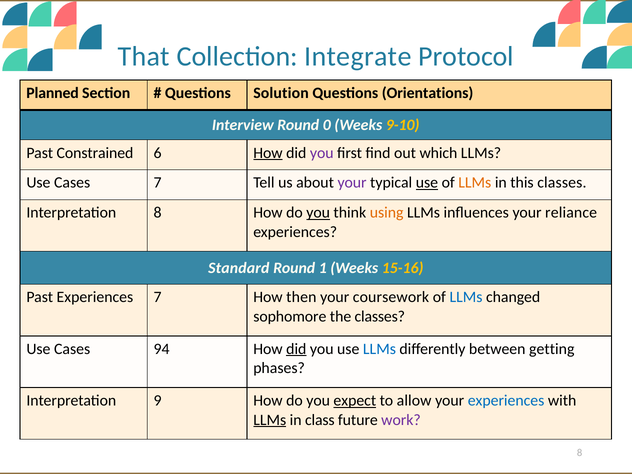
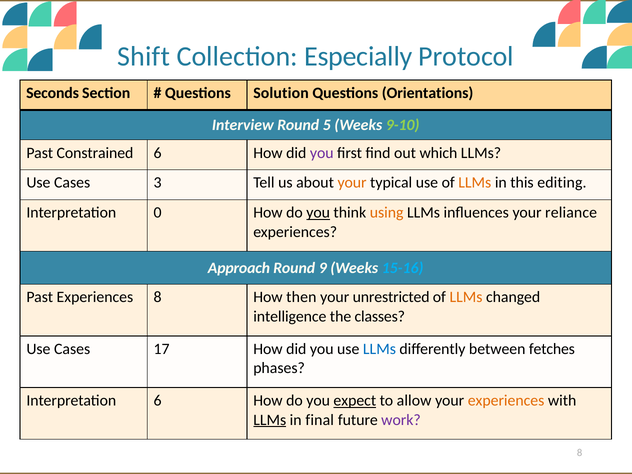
That: That -> Shift
Integrate: Integrate -> Especially
Planned: Planned -> Seconds
0: 0 -> 5
9-10 colour: yellow -> light green
How at (268, 153) underline: present -> none
Cases 7: 7 -> 3
your at (352, 183) colour: purple -> orange
use at (427, 183) underline: present -> none
this classes: classes -> editing
Interpretation 8: 8 -> 0
Standard: Standard -> Approach
1: 1 -> 9
15-16 colour: yellow -> light blue
Experiences 7: 7 -> 8
coursework: coursework -> unrestricted
LLMs at (466, 297) colour: blue -> orange
sophomore: sophomore -> intelligence
94: 94 -> 17
did at (296, 349) underline: present -> none
getting: getting -> fetches
Interpretation 9: 9 -> 6
experiences at (506, 401) colour: blue -> orange
class: class -> final
